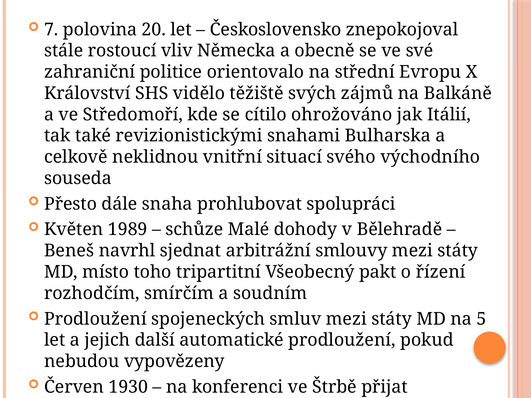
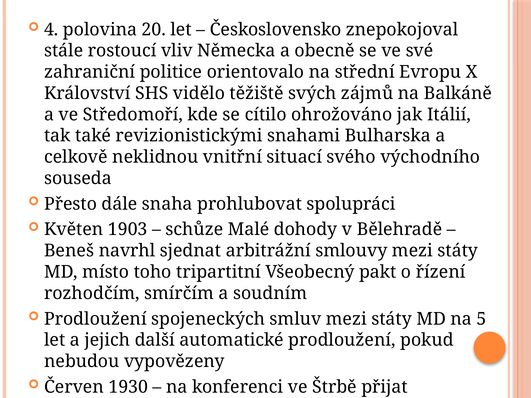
7: 7 -> 4
1989: 1989 -> 1903
